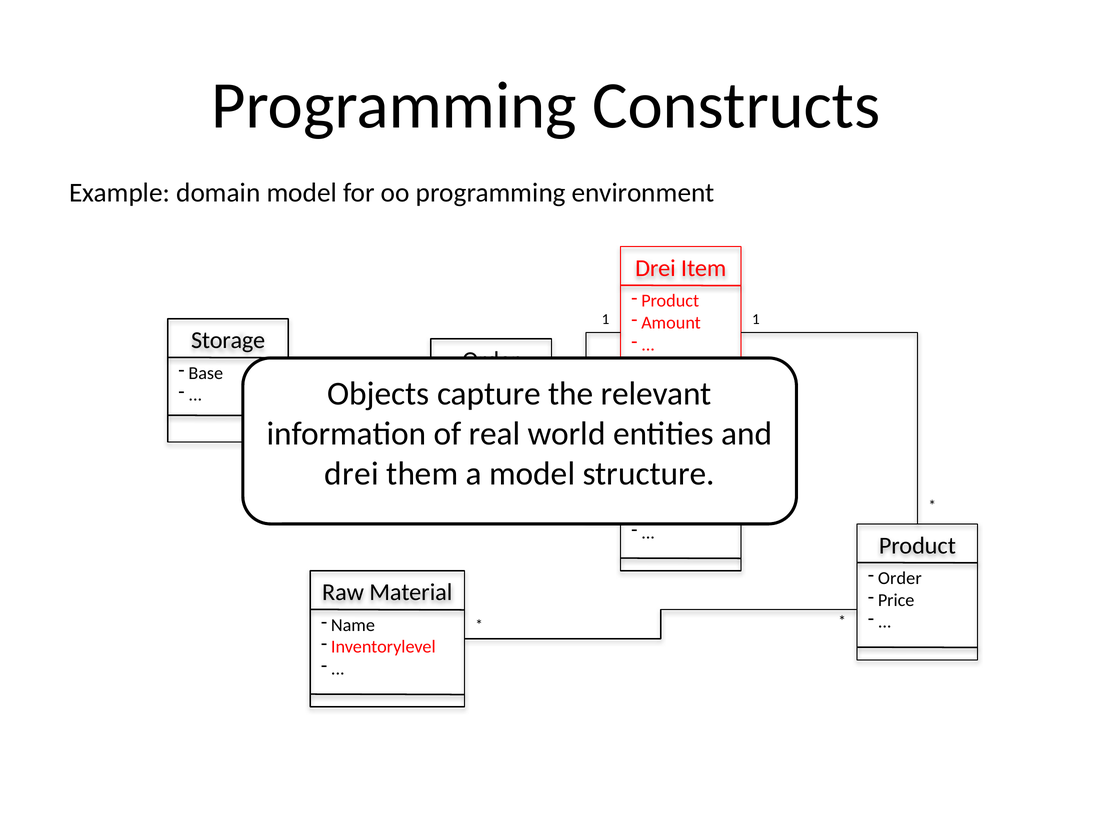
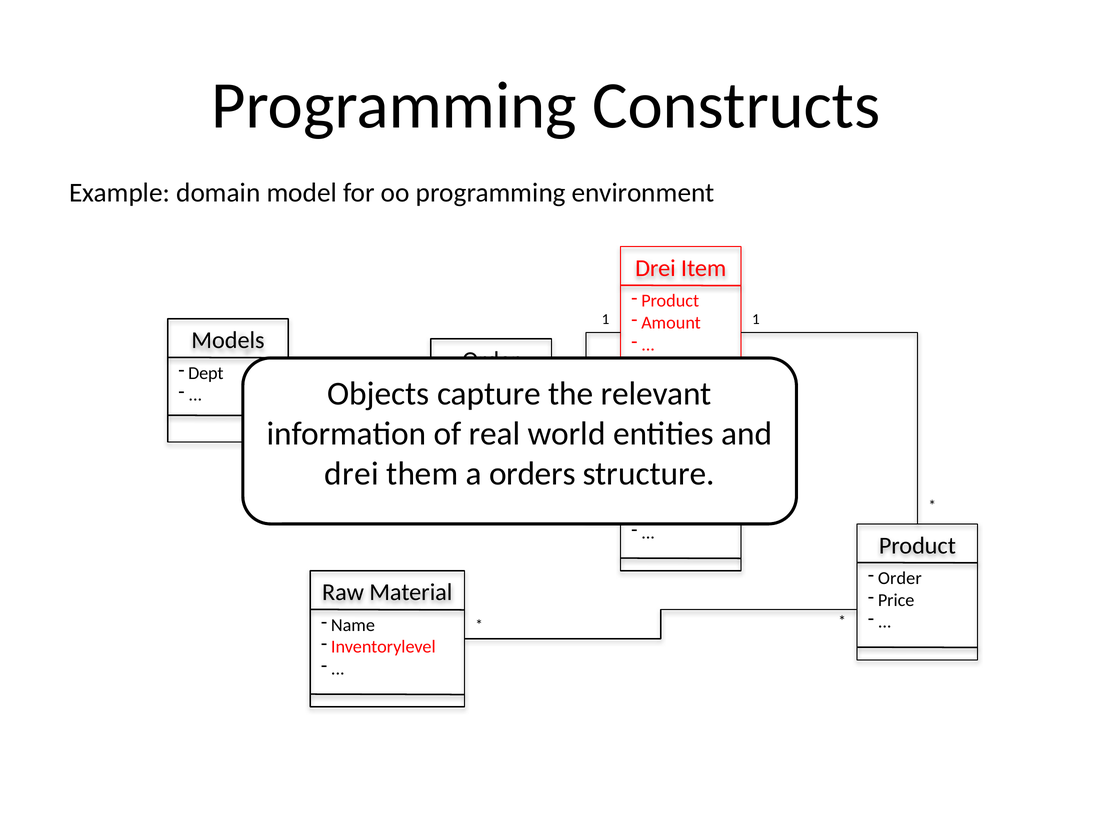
Storage: Storage -> Models
Base: Base -> Dept
a model: model -> orders
